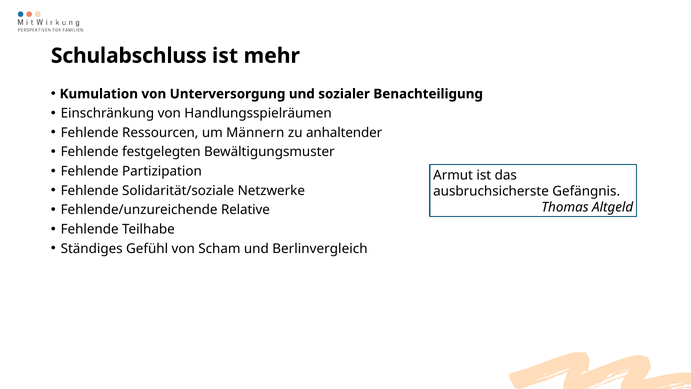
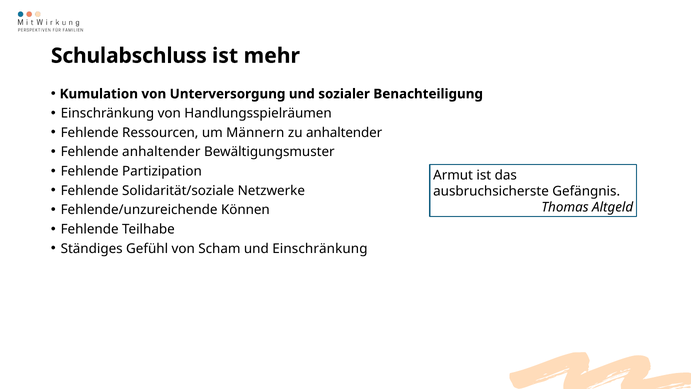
Fehlende festgelegten: festgelegten -> anhaltender
Relative: Relative -> Können
und Berlinvergleich: Berlinvergleich -> Einschränkung
